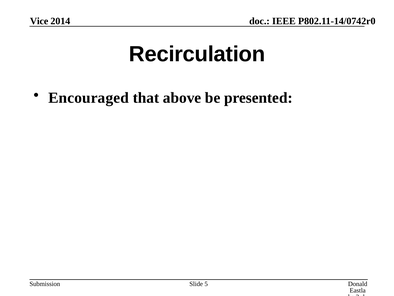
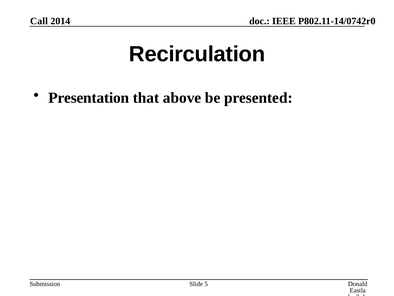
Vice: Vice -> Call
Encouraged: Encouraged -> Presentation
